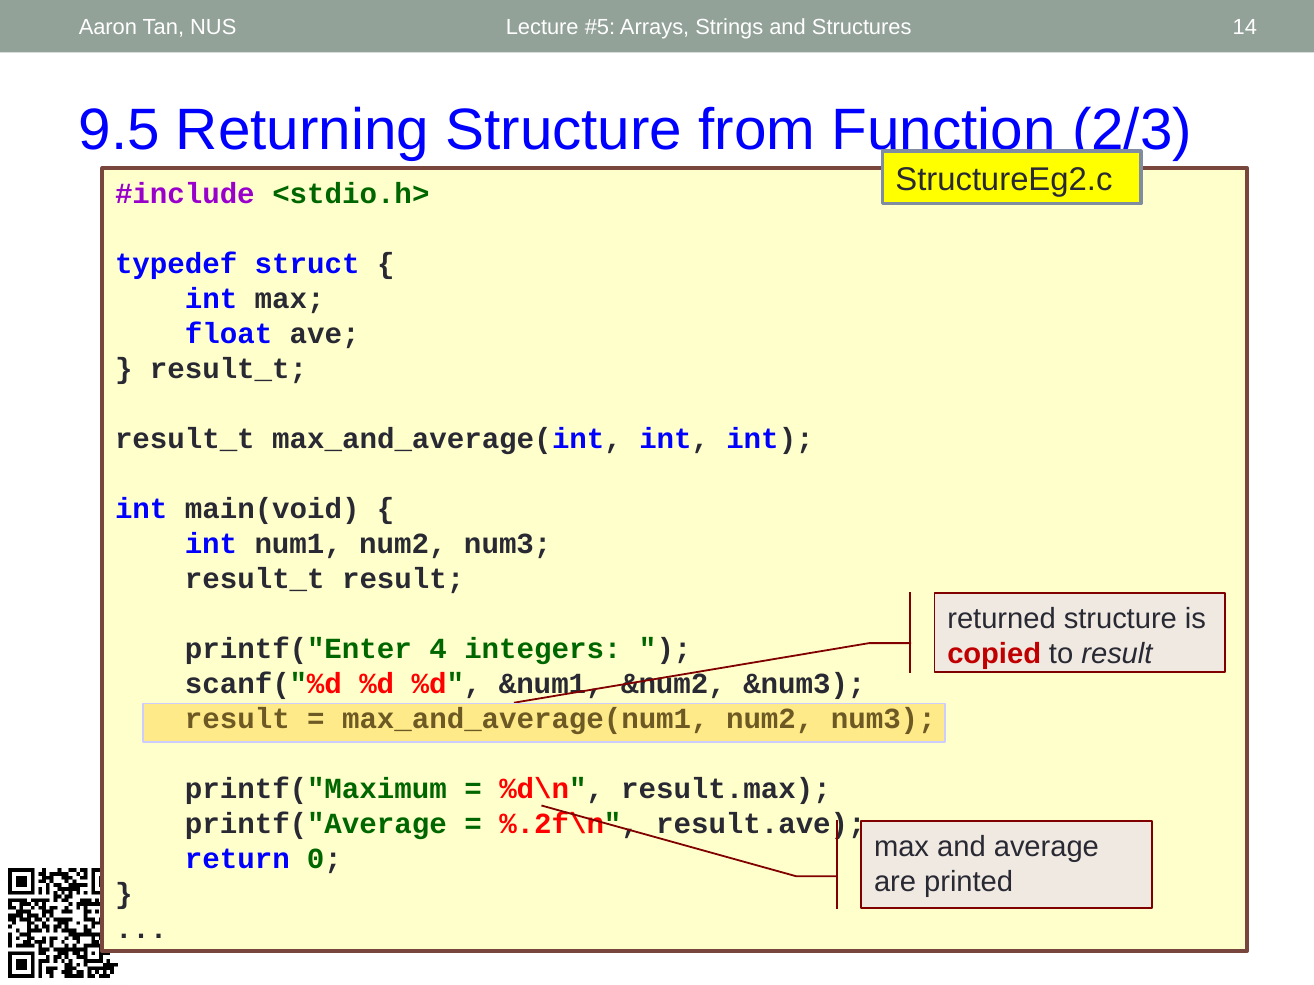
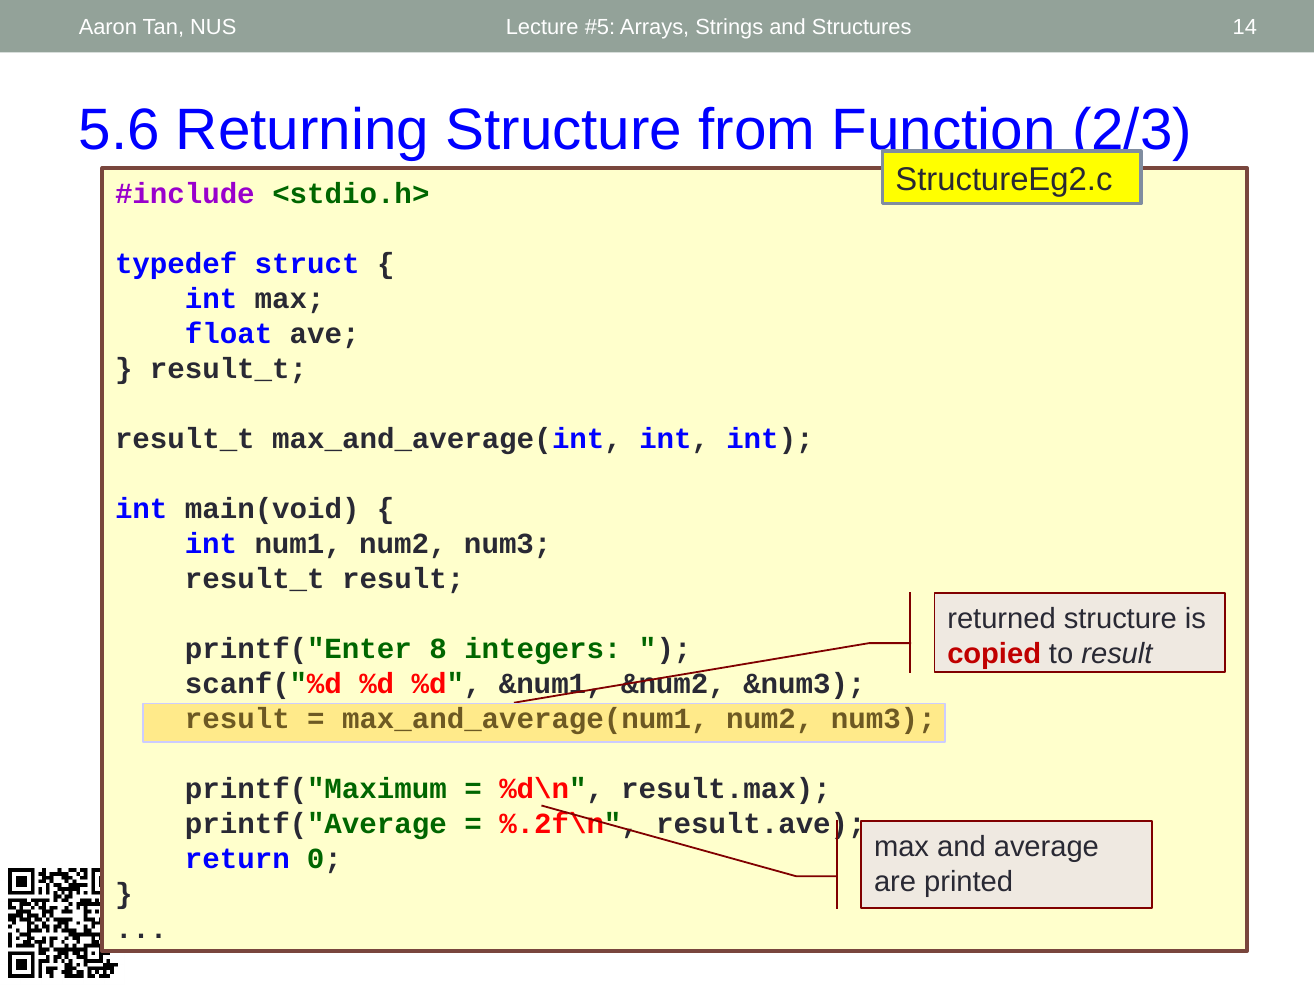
9.5: 9.5 -> 5.6
4: 4 -> 8
